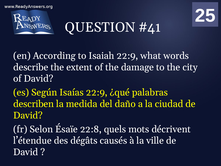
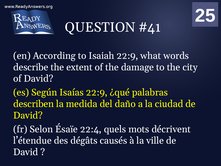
22:8: 22:8 -> 22:4
